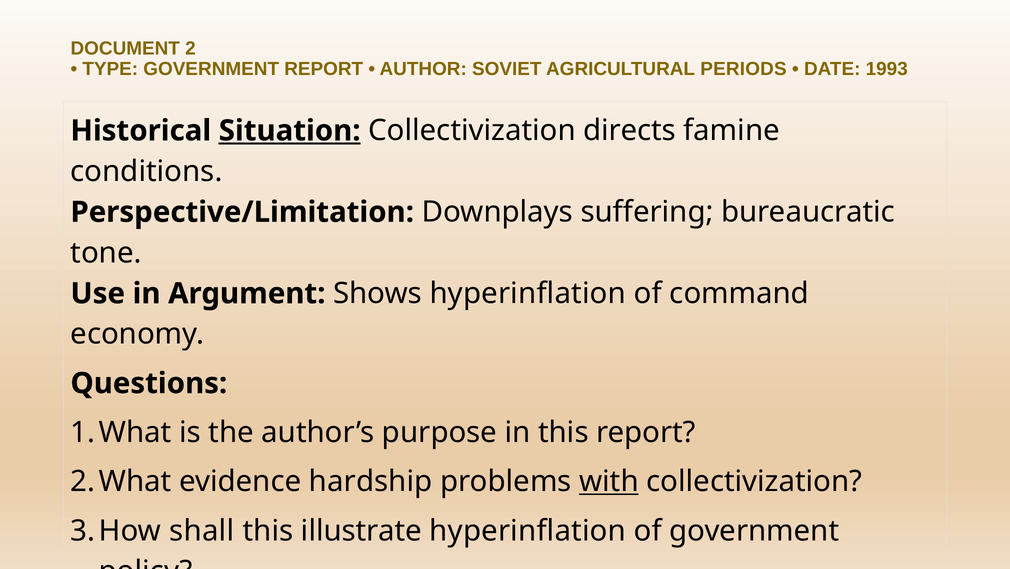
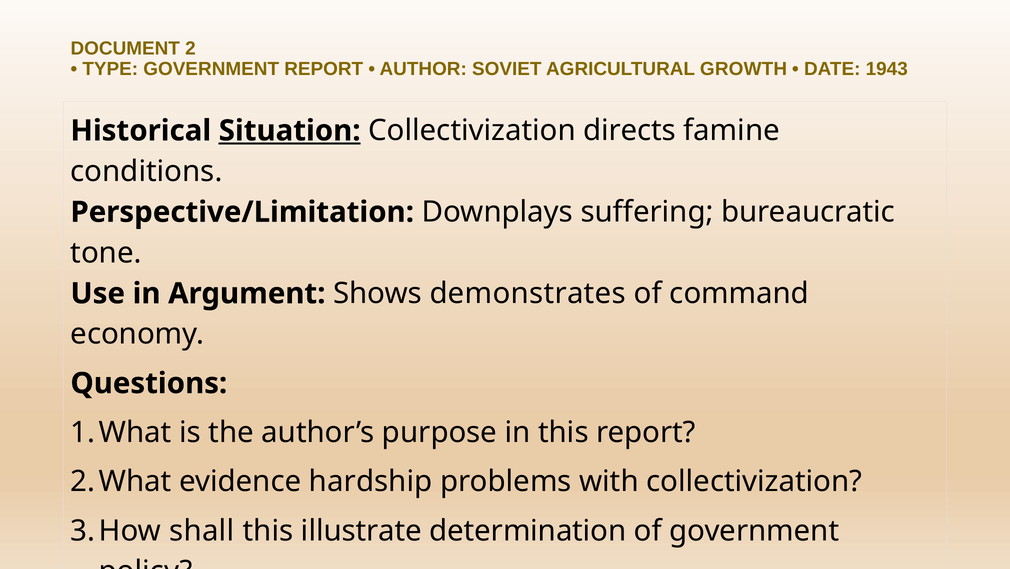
PERIODS: PERIODS -> GROWTH
1993: 1993 -> 1943
Shows hyperinflation: hyperinflation -> demonstrates
with underline: present -> none
illustrate hyperinflation: hyperinflation -> determination
